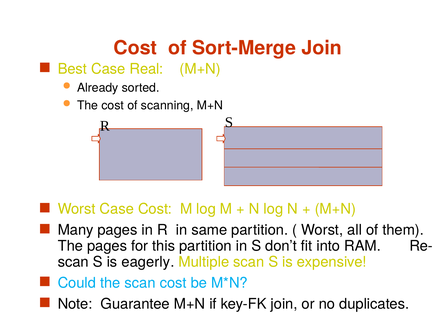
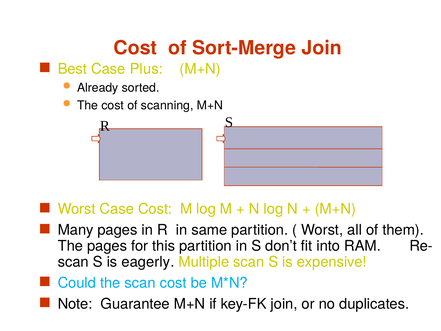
Real: Real -> Plus
